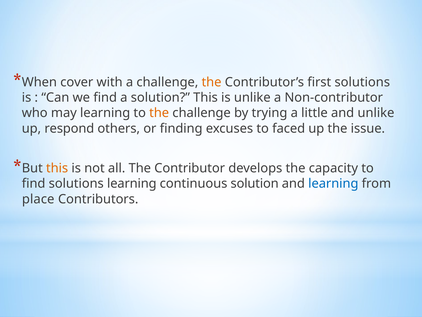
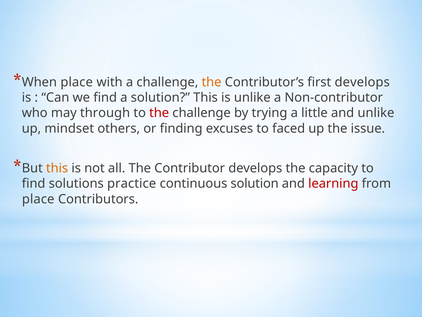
When cover: cover -> place
first solutions: solutions -> develops
may learning: learning -> through
the at (159, 113) colour: orange -> red
respond: respond -> mindset
solutions learning: learning -> practice
learning at (333, 183) colour: blue -> red
